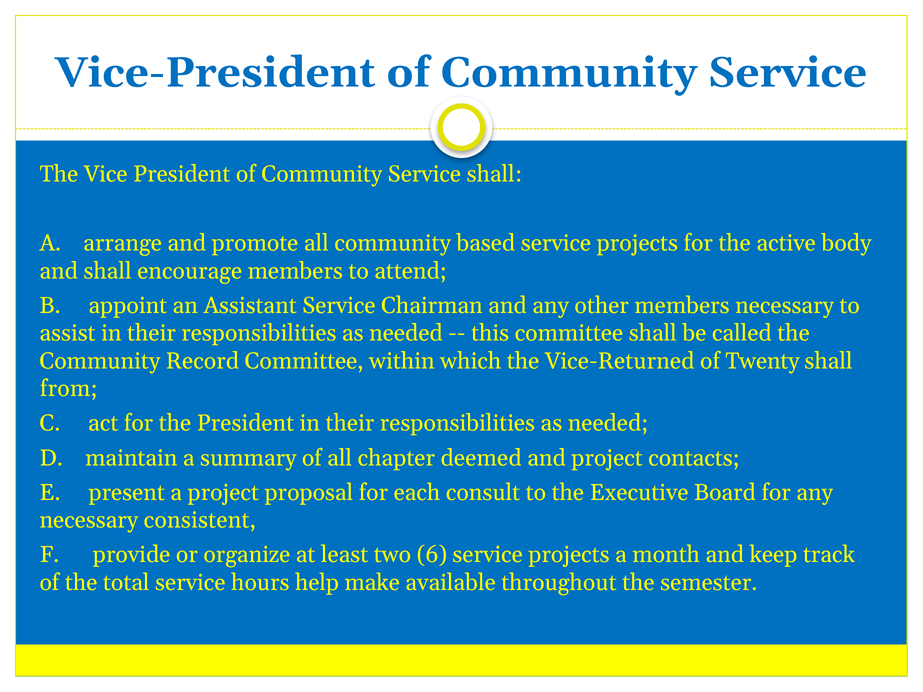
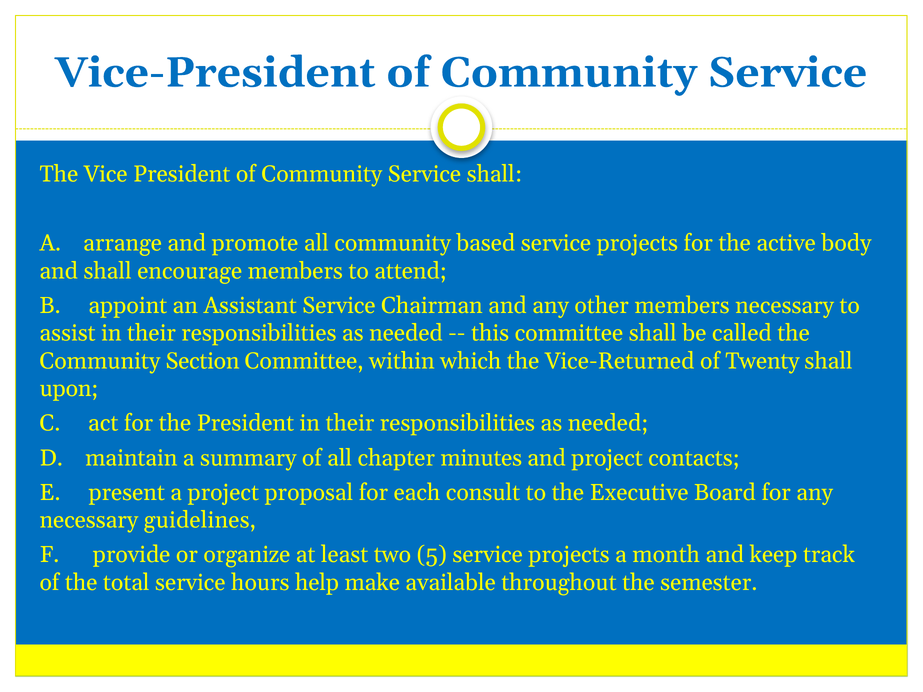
Record: Record -> Section
from: from -> upon
deemed: deemed -> minutes
consistent: consistent -> guidelines
6: 6 -> 5
